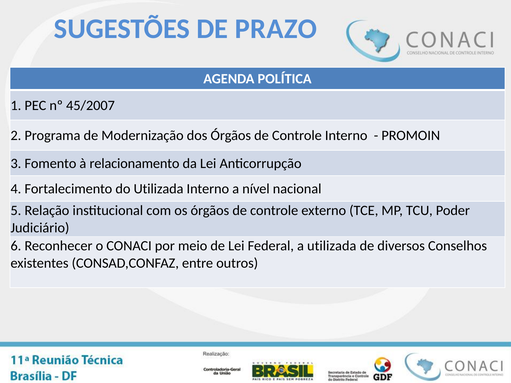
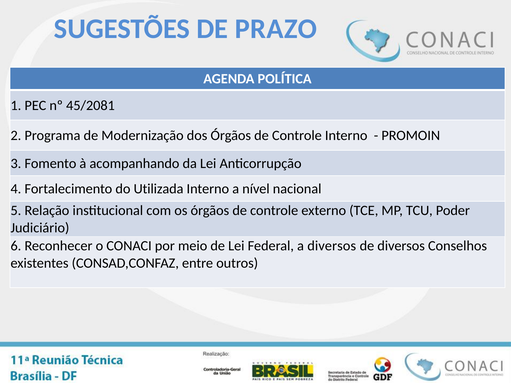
45/2007: 45/2007 -> 45/2081
relacionamento: relacionamento -> acompanhando
a utilizada: utilizada -> diversos
